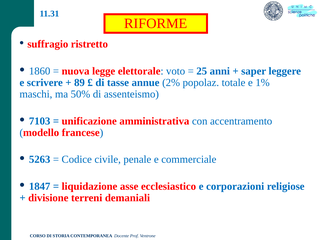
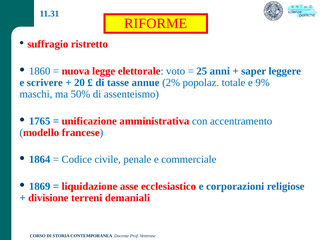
89: 89 -> 20
1%: 1% -> 9%
7103: 7103 -> 1765
5263: 5263 -> 1864
1847: 1847 -> 1869
